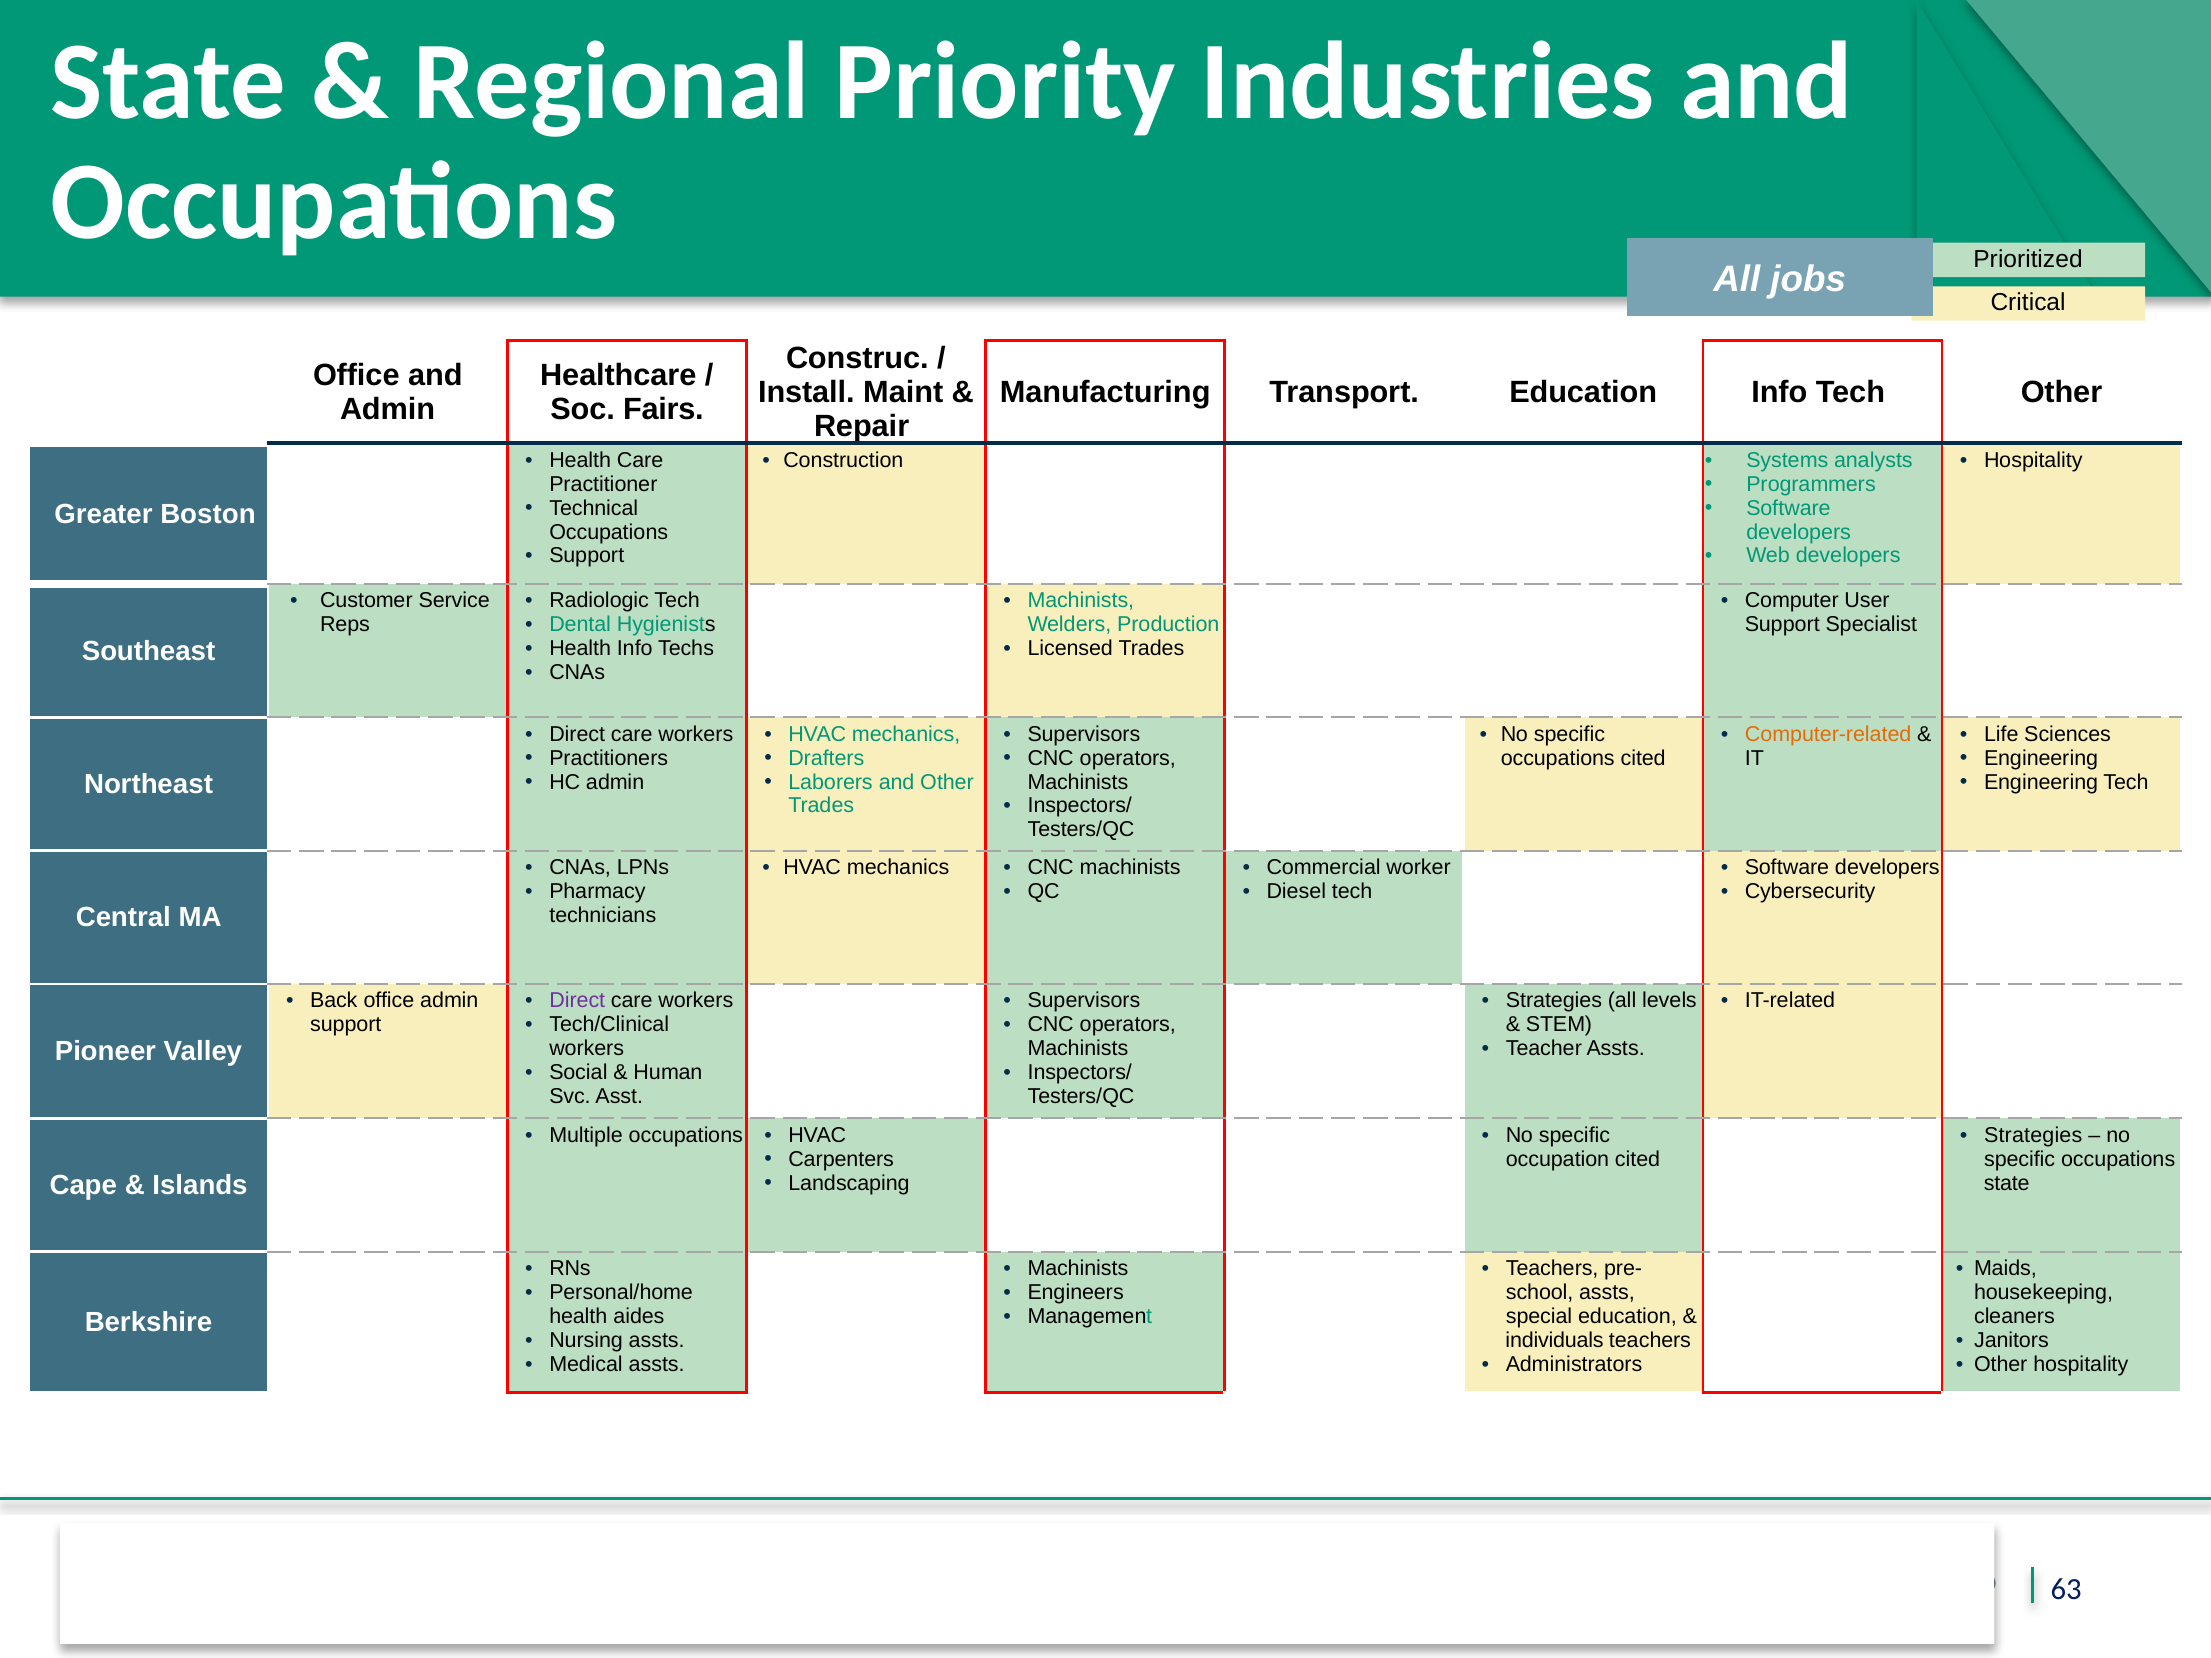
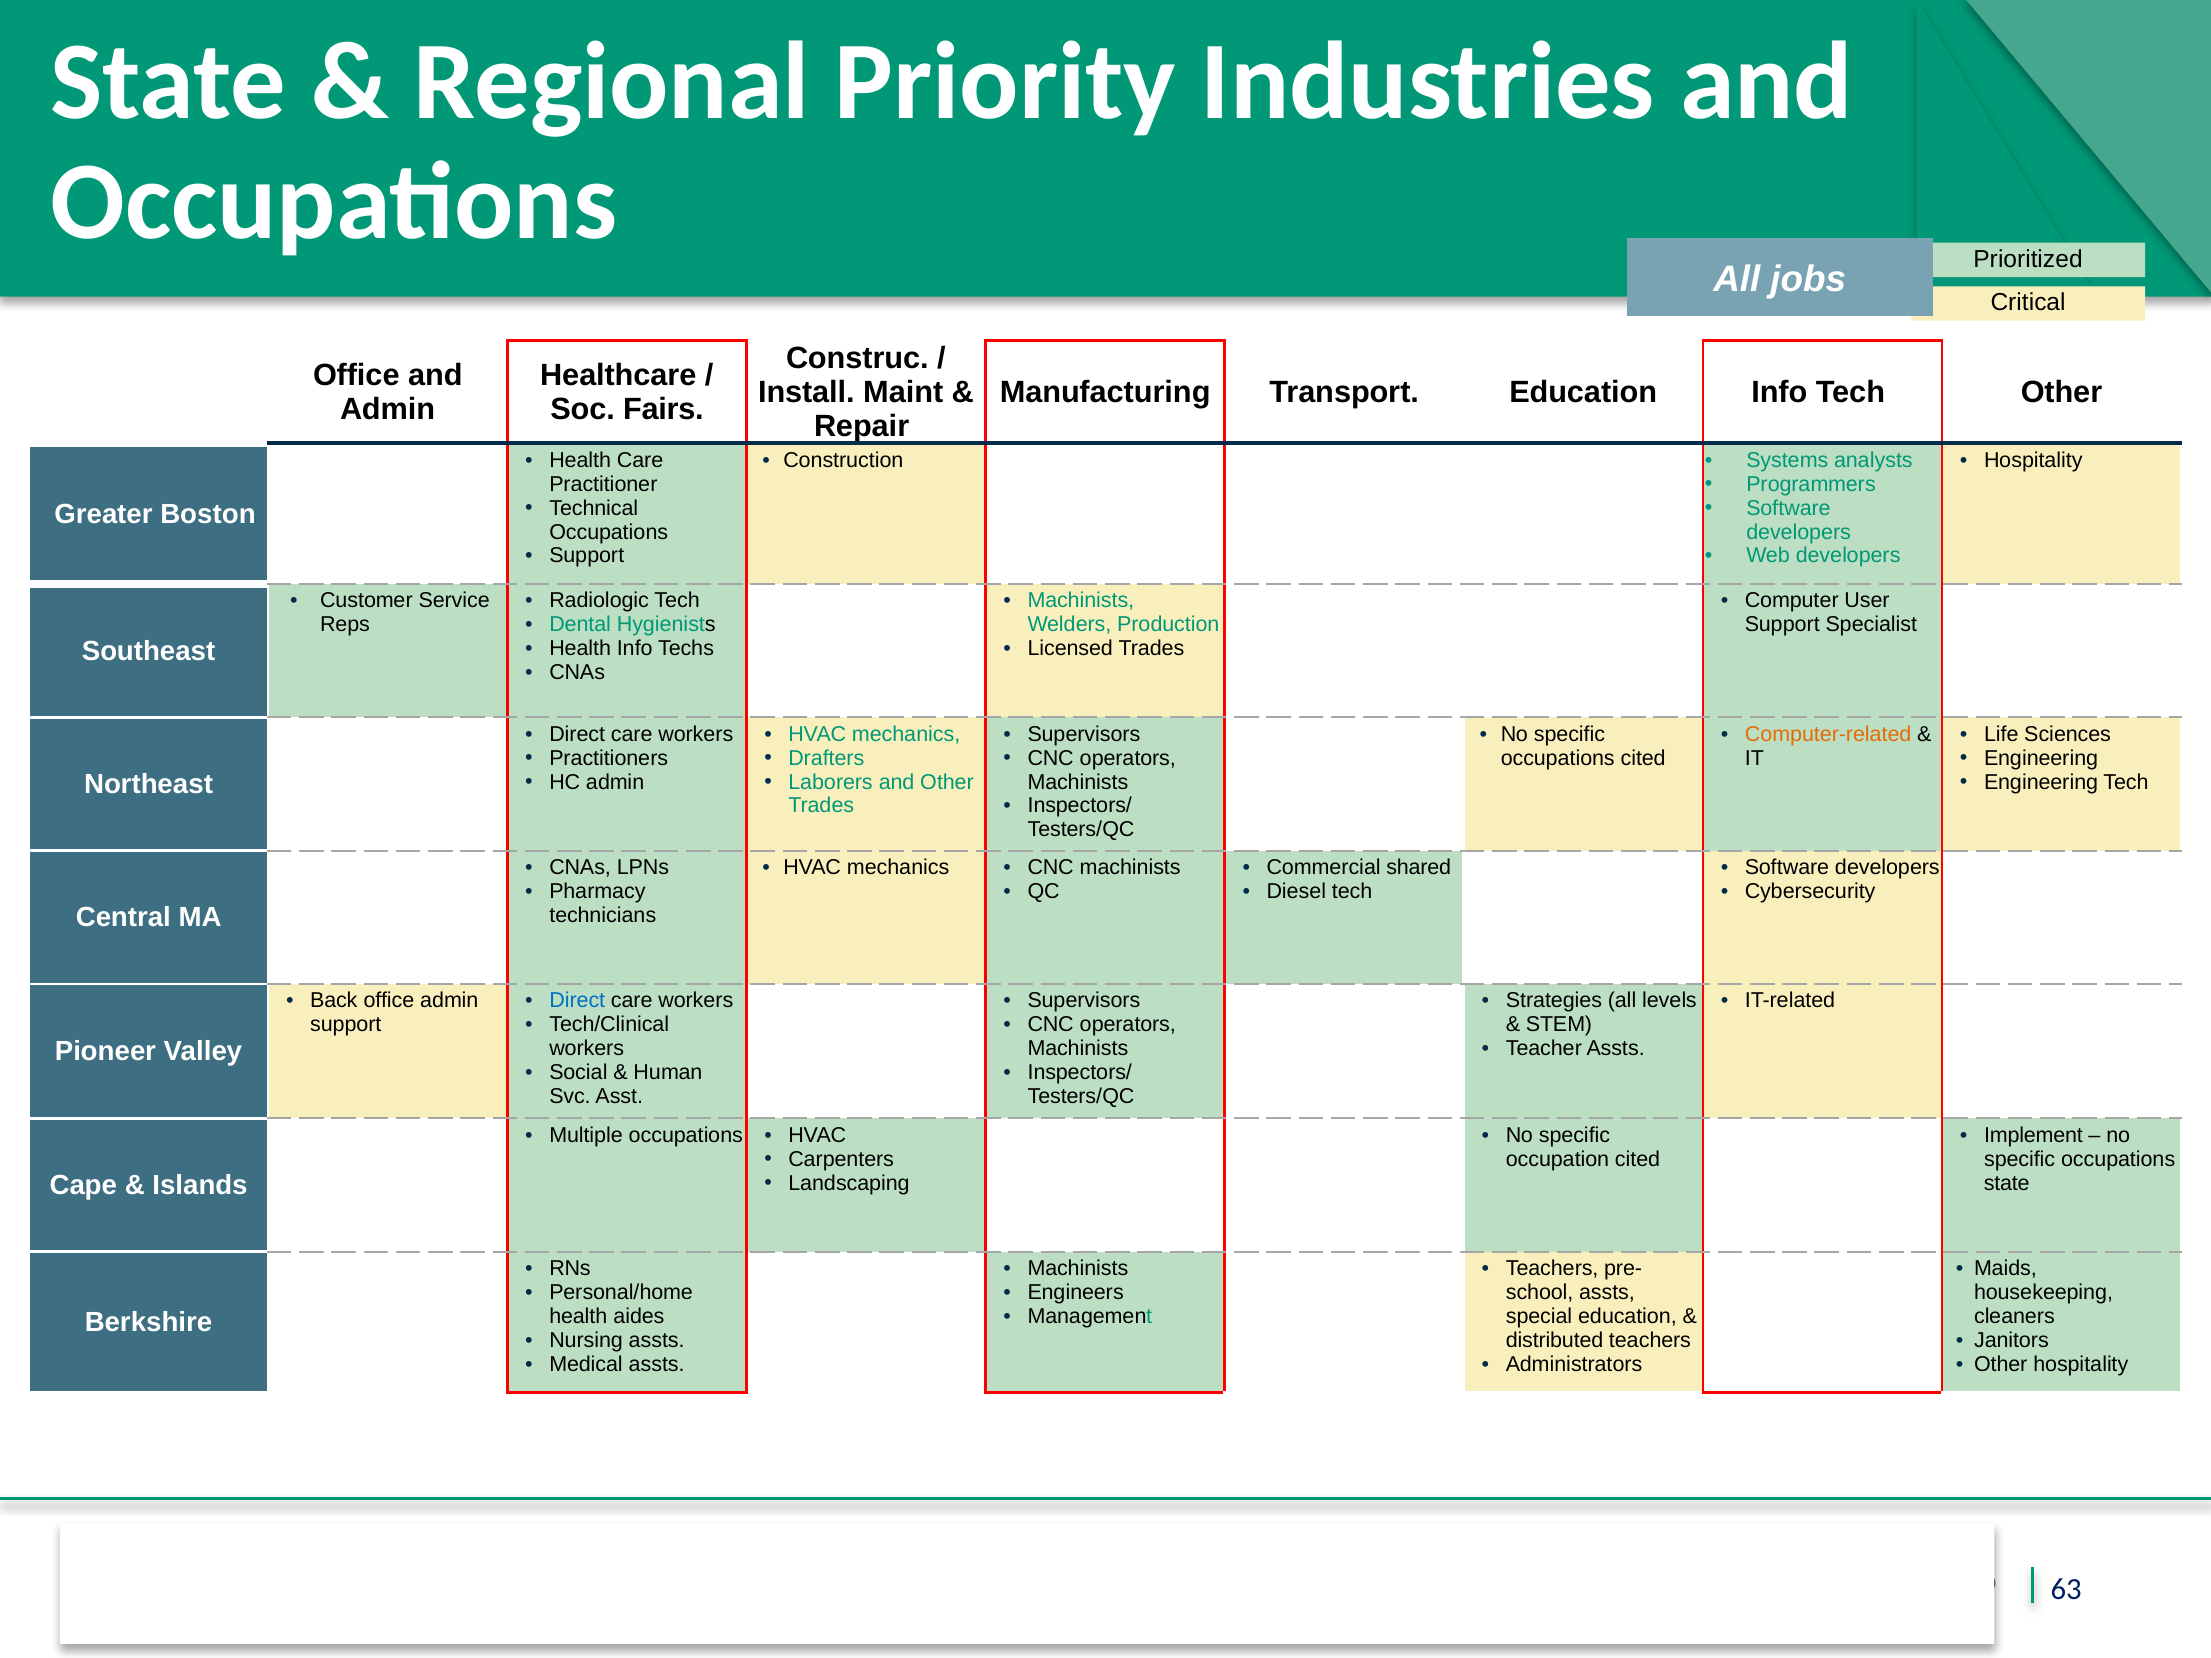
worker: worker -> shared
Direct at (577, 1001) colour: purple -> blue
Strategies at (2033, 1135): Strategies -> Implement
individuals: individuals -> distributed
